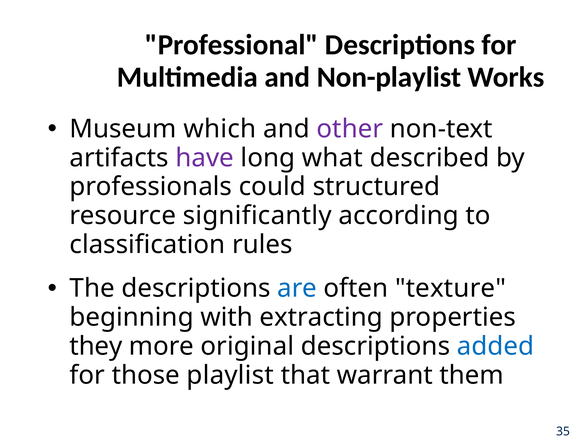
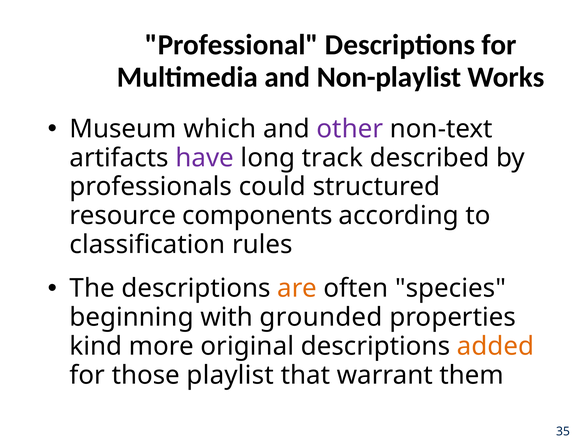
what: what -> track
significantly: significantly -> components
are colour: blue -> orange
texture: texture -> species
extracting: extracting -> grounded
they: they -> kind
added colour: blue -> orange
